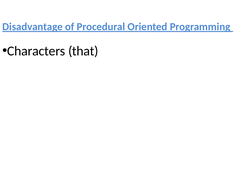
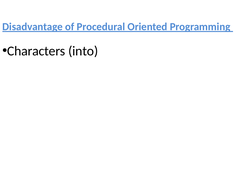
that: that -> into
